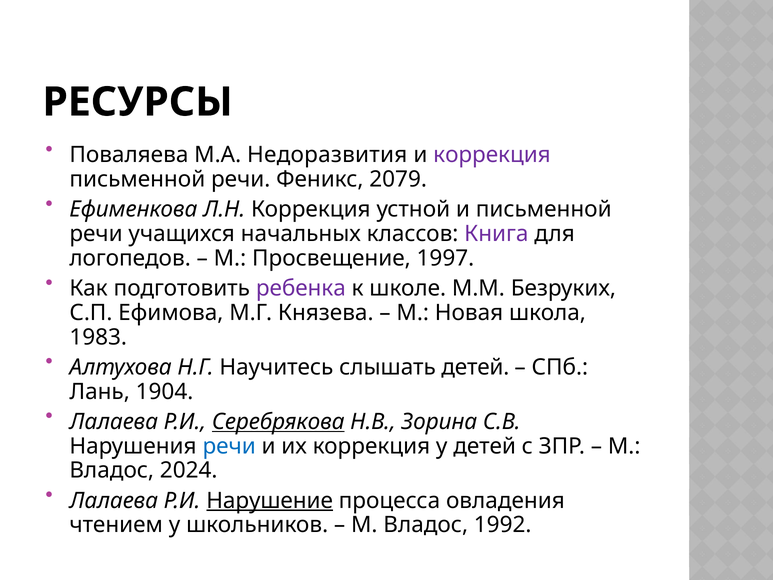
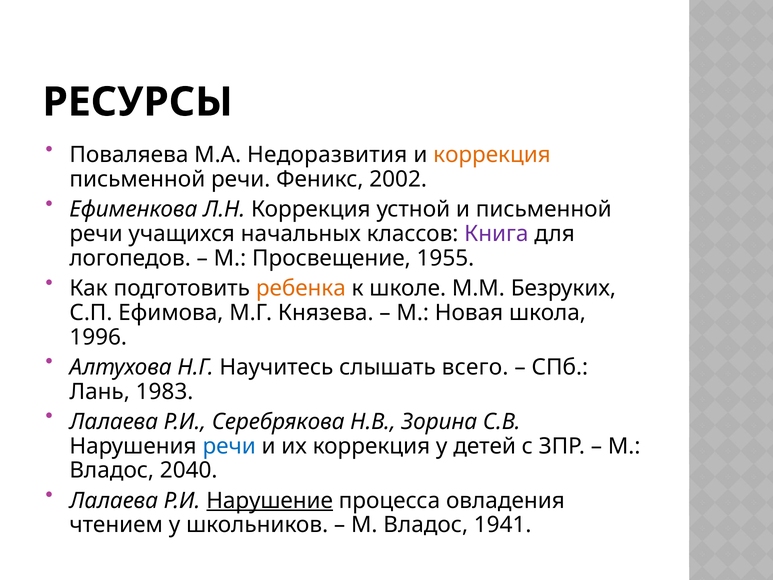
коррекция at (492, 155) colour: purple -> orange
2079: 2079 -> 2002
1997: 1997 -> 1955
ребенка colour: purple -> orange
1983: 1983 -> 1996
слышать детей: детей -> всего
1904: 1904 -> 1983
Серебрякова underline: present -> none
2024: 2024 -> 2040
1992: 1992 -> 1941
